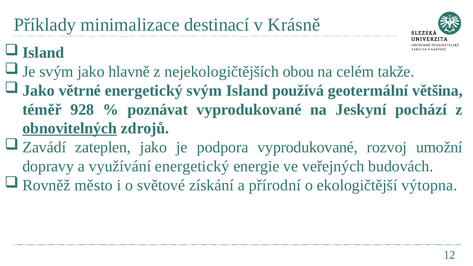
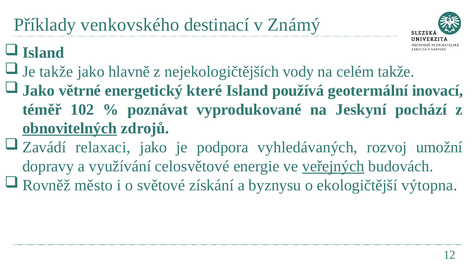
minimalizace: minimalizace -> venkovského
Krásně: Krásně -> Známý
svým at (56, 72): svým -> takže
obou: obou -> vody
energetický svým: svým -> které
většina: většina -> inovací
928: 928 -> 102
zateplen: zateplen -> relaxaci
podpora vyprodukované: vyprodukované -> vyhledávaných
využívání energetický: energetický -> celosvětové
veřejných underline: none -> present
přírodní: přírodní -> byznysu
